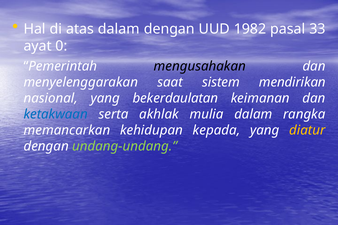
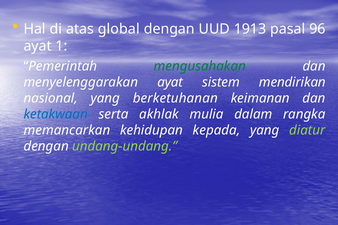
atas dalam: dalam -> global
1982: 1982 -> 1913
33: 33 -> 96
0: 0 -> 1
mengusahakan colour: black -> green
menyelenggarakan saat: saat -> ayat
bekerdaulatan: bekerdaulatan -> berketuhanan
diatur colour: yellow -> light green
